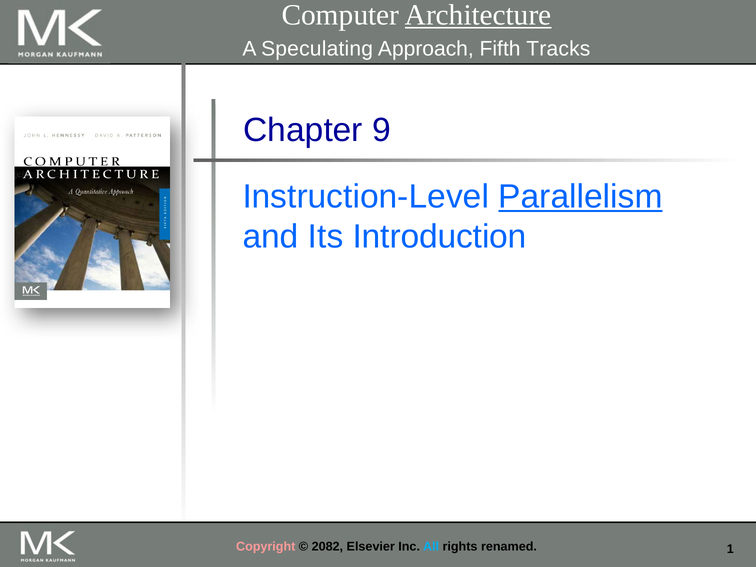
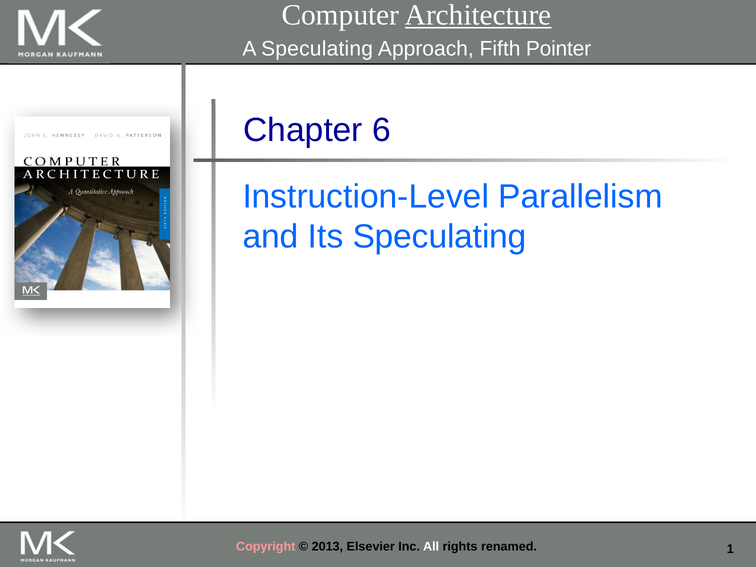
Tracks: Tracks -> Pointer
9: 9 -> 6
Parallelism underline: present -> none
Its Introduction: Introduction -> Speculating
2082: 2082 -> 2013
All colour: light blue -> white
